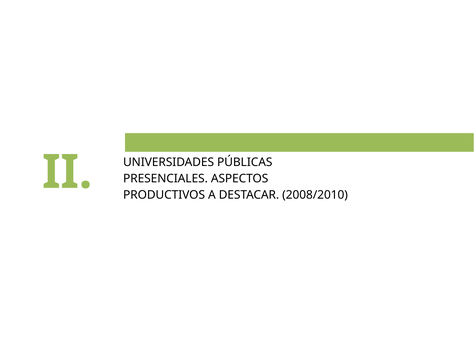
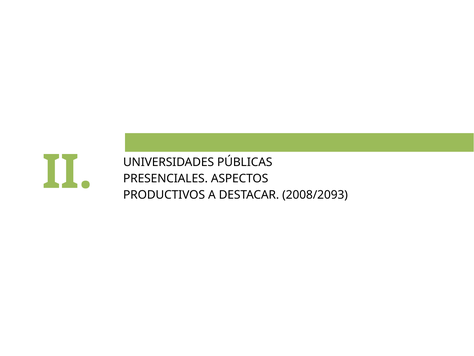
2008/2010: 2008/2010 -> 2008/2093
